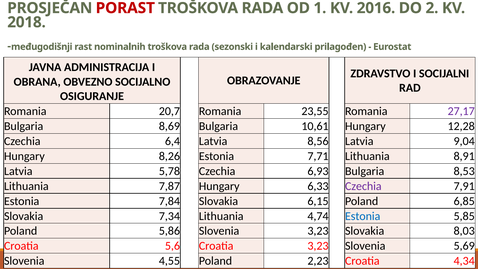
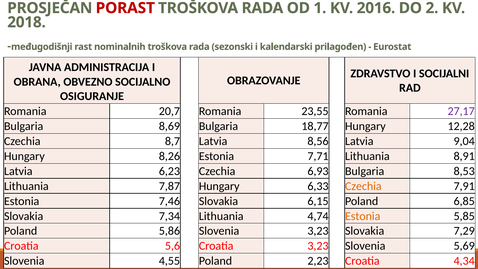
10,61: 10,61 -> 18,77
6,4: 6,4 -> 8,7
5,78: 5,78 -> 6,23
Czechia at (363, 186) colour: purple -> orange
7,84: 7,84 -> 7,46
Estonia at (363, 216) colour: blue -> orange
8,03: 8,03 -> 7,29
